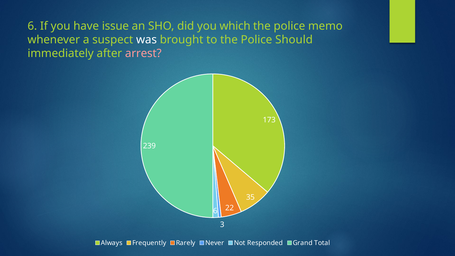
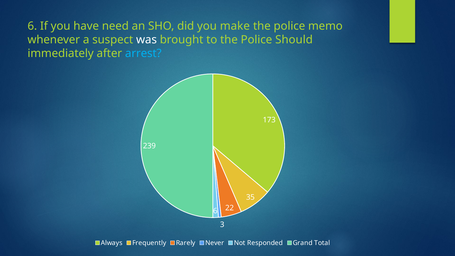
issue: issue -> need
which: which -> make
arrest colour: pink -> light blue
